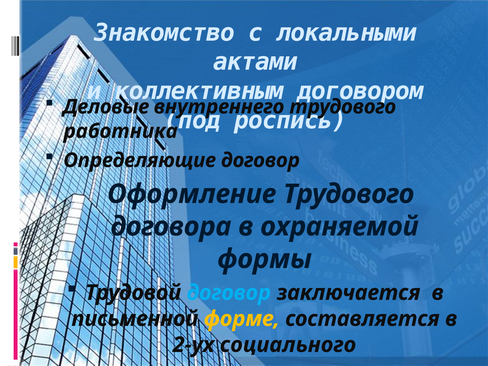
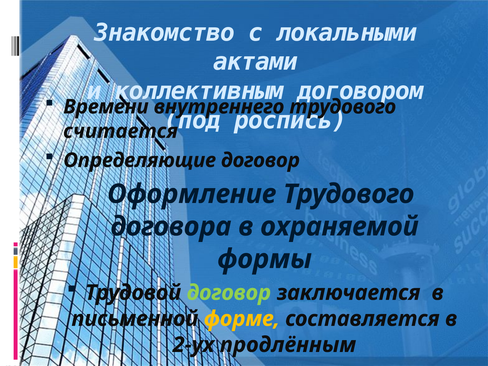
Деловые: Деловые -> Времени
работника: работника -> считается
договор at (229, 293) colour: light blue -> light green
социального: социального -> продлённым
